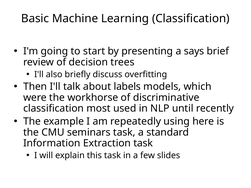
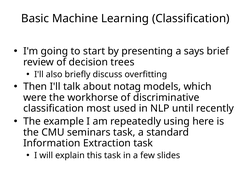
labels: labels -> notag
